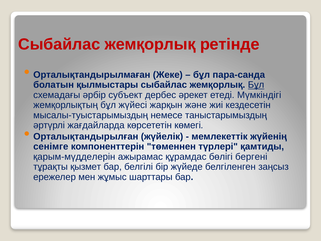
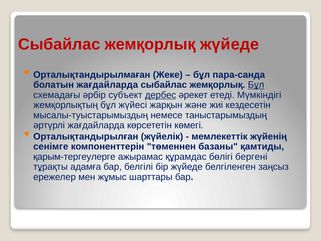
жемқорлық ретінде: ретінде -> жүйеде
болатын қылмыстары: қылмыстары -> жағдайларда
дербес underline: none -> present
түрлері: түрлері -> базаны
қарым-мүдделерін: қарым-мүдделерін -> қарым-тергеулерге
қызмет: қызмет -> адамға
